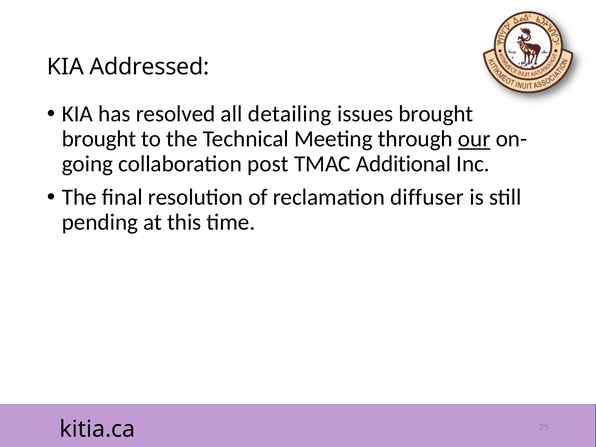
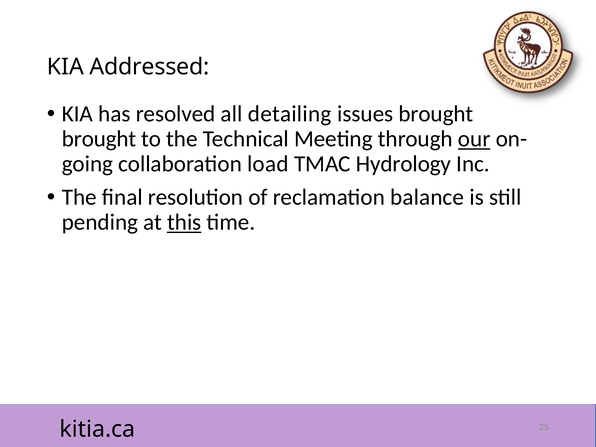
post: post -> load
Additional: Additional -> Hydrology
diffuser: diffuser -> balance
this underline: none -> present
